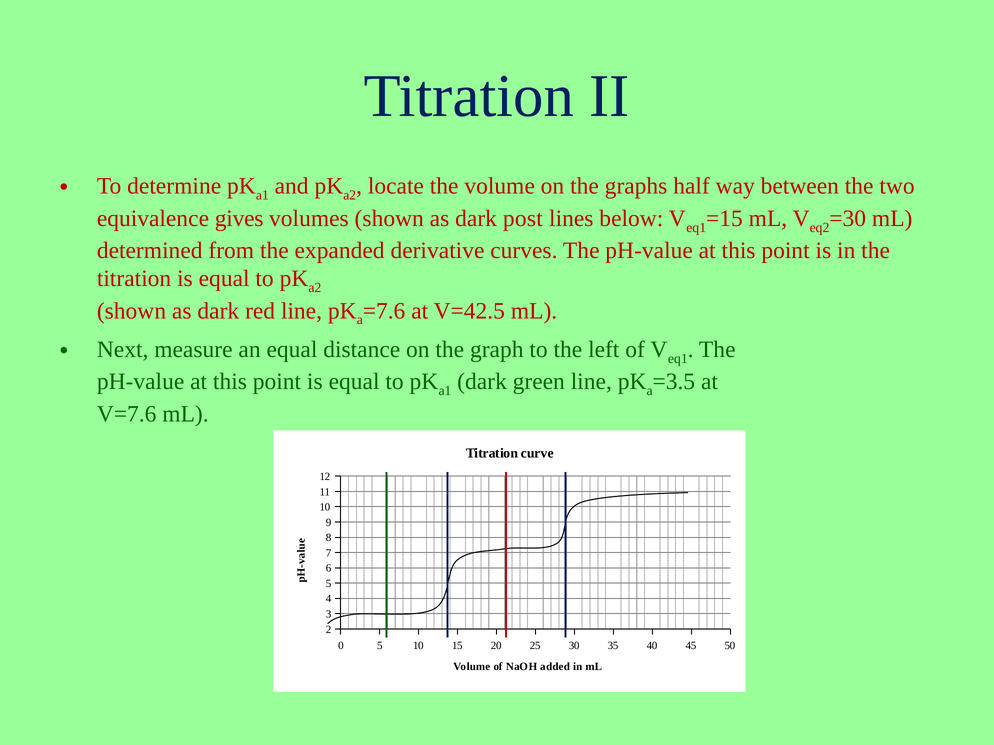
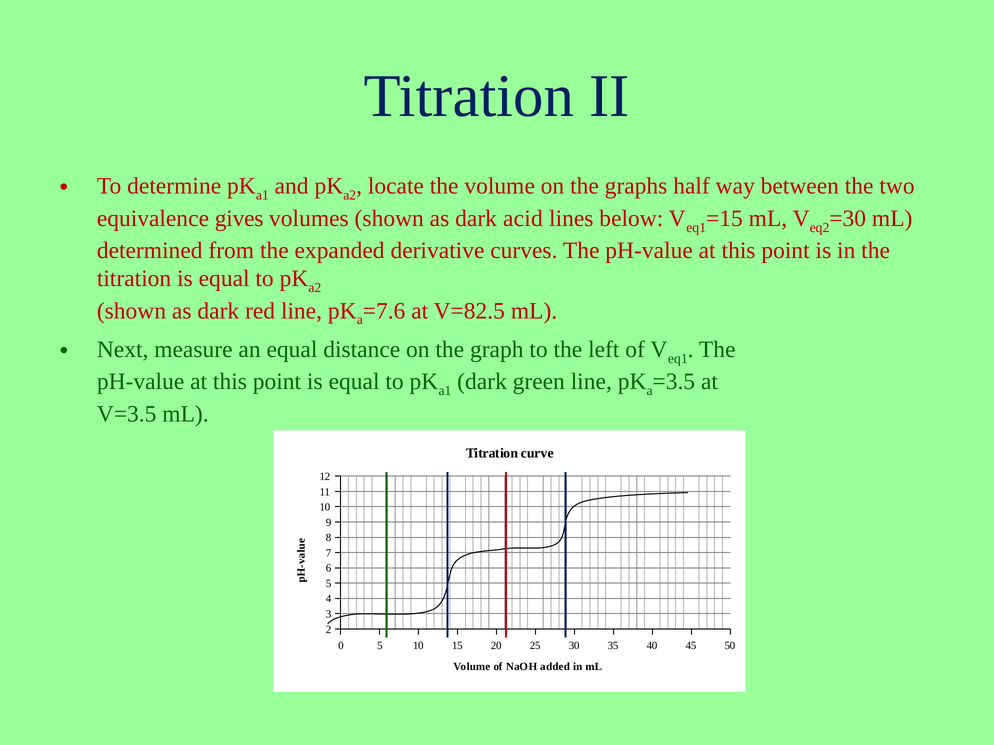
post: post -> acid
V=42.5: V=42.5 -> V=82.5
V=7.6: V=7.6 -> V=3.5
